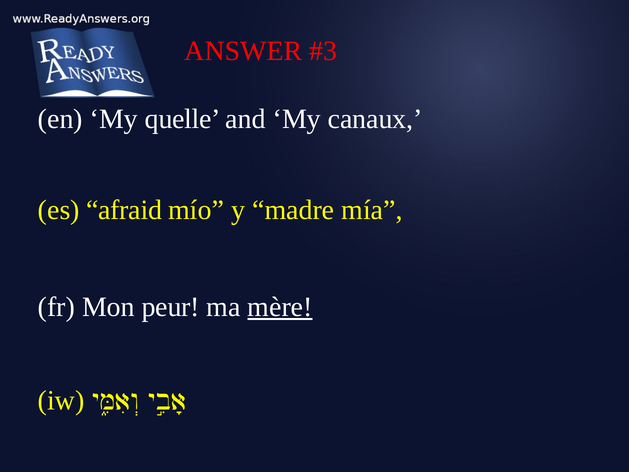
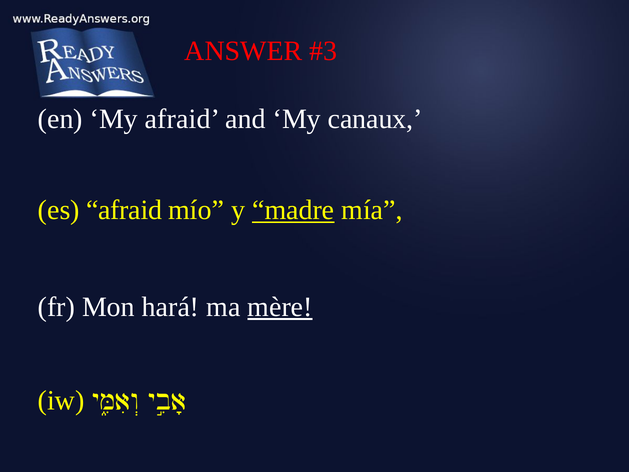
My quelle: quelle -> afraid
madre underline: none -> present
peur: peur -> hará
